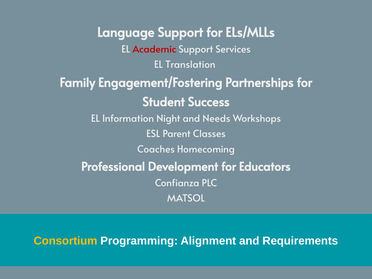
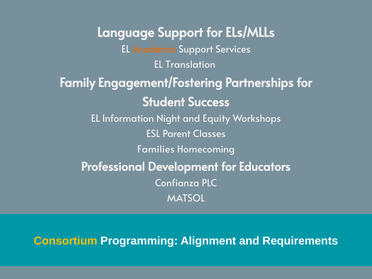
Academic colour: red -> orange
Needs: Needs -> Equity
Coaches: Coaches -> Families
